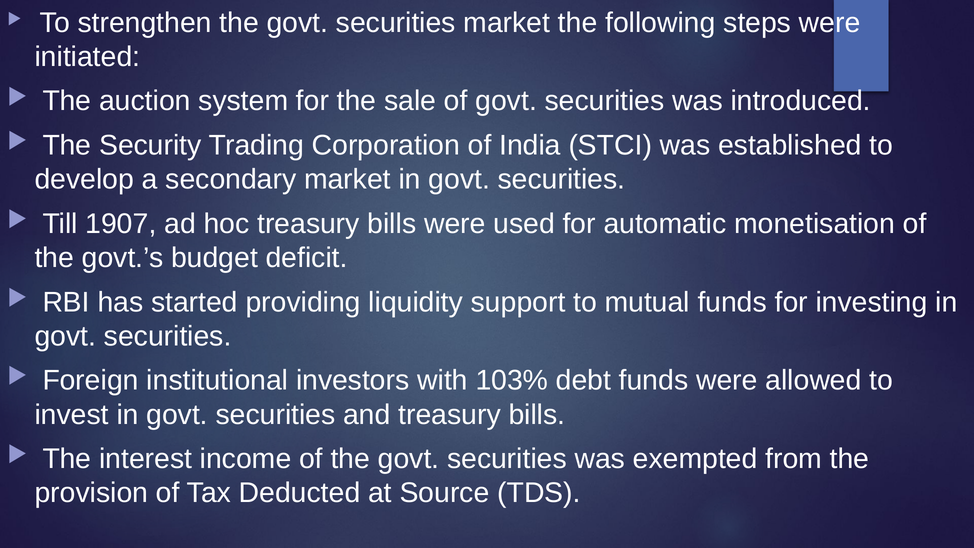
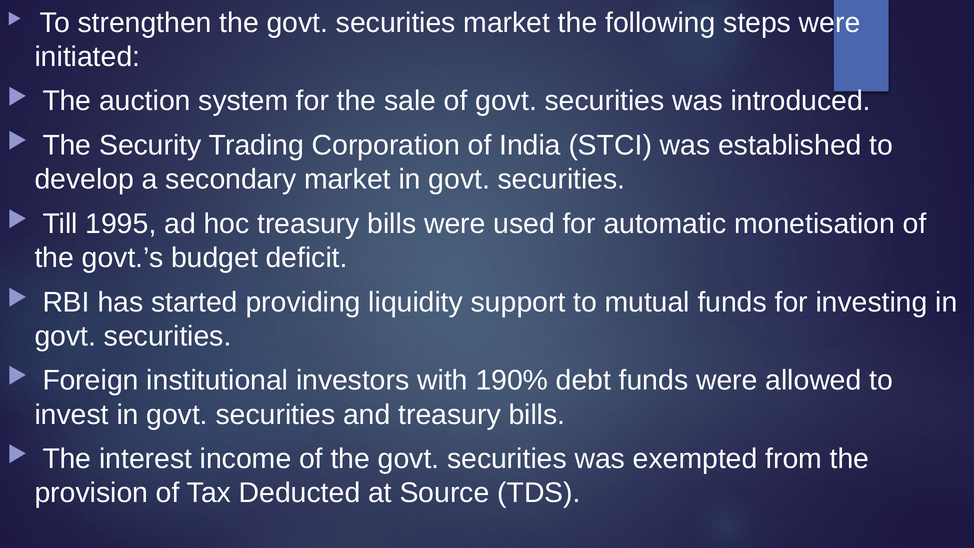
1907: 1907 -> 1995
103%: 103% -> 190%
